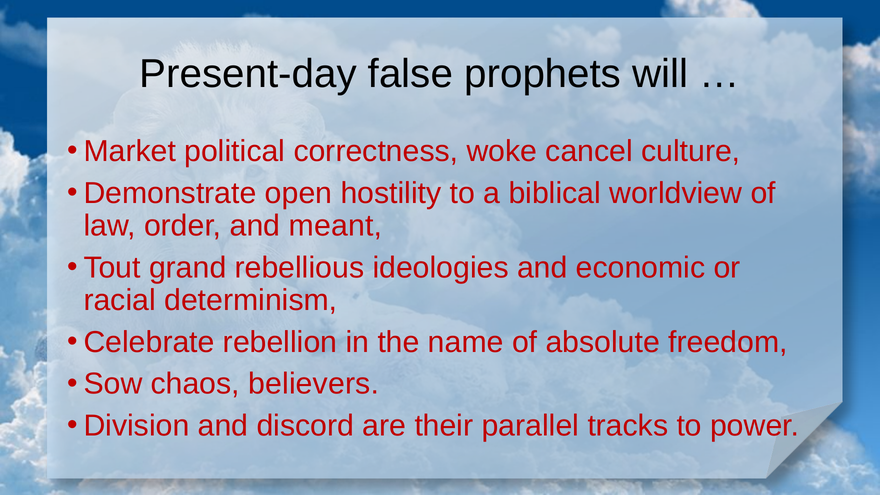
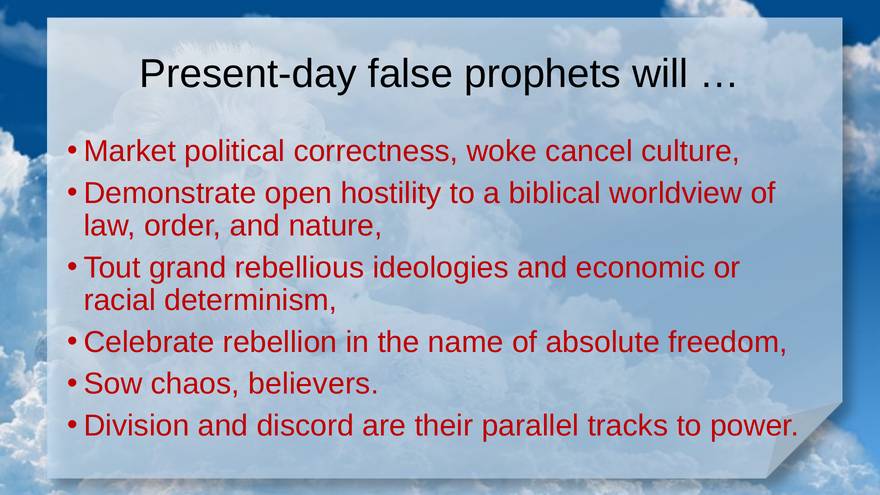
meant: meant -> nature
